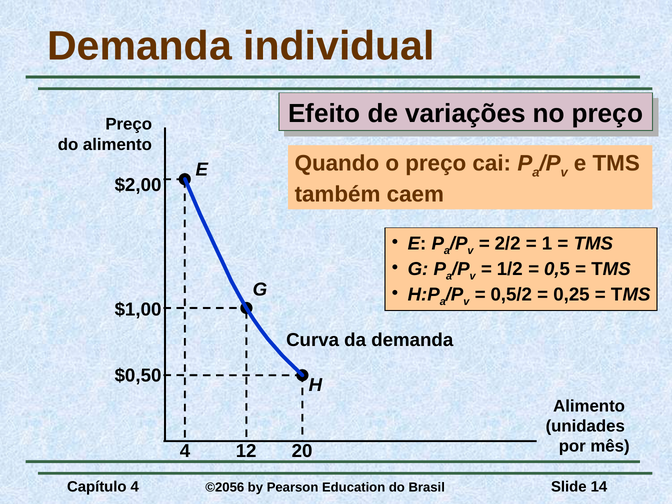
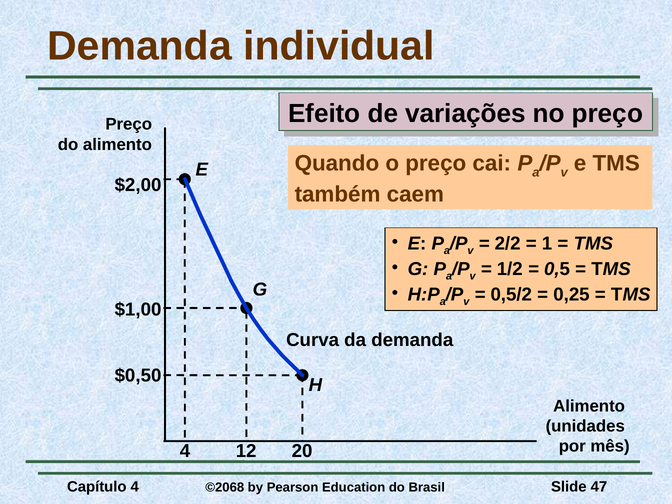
©2056: ©2056 -> ©2068
14: 14 -> 47
